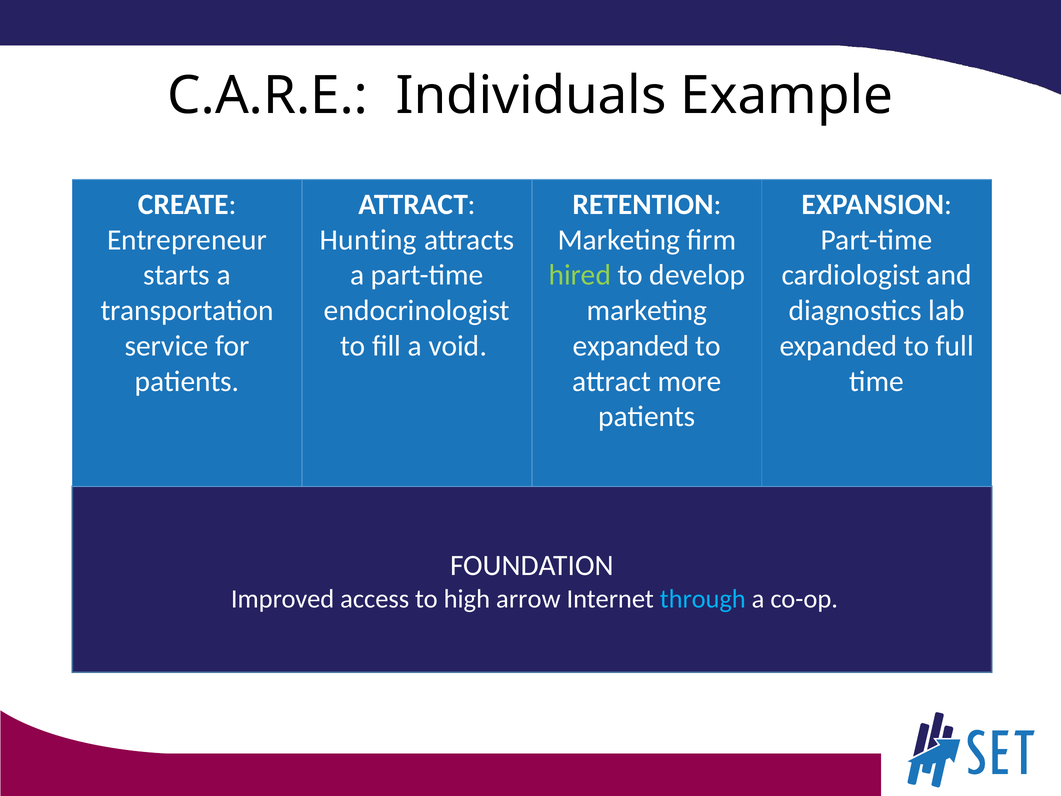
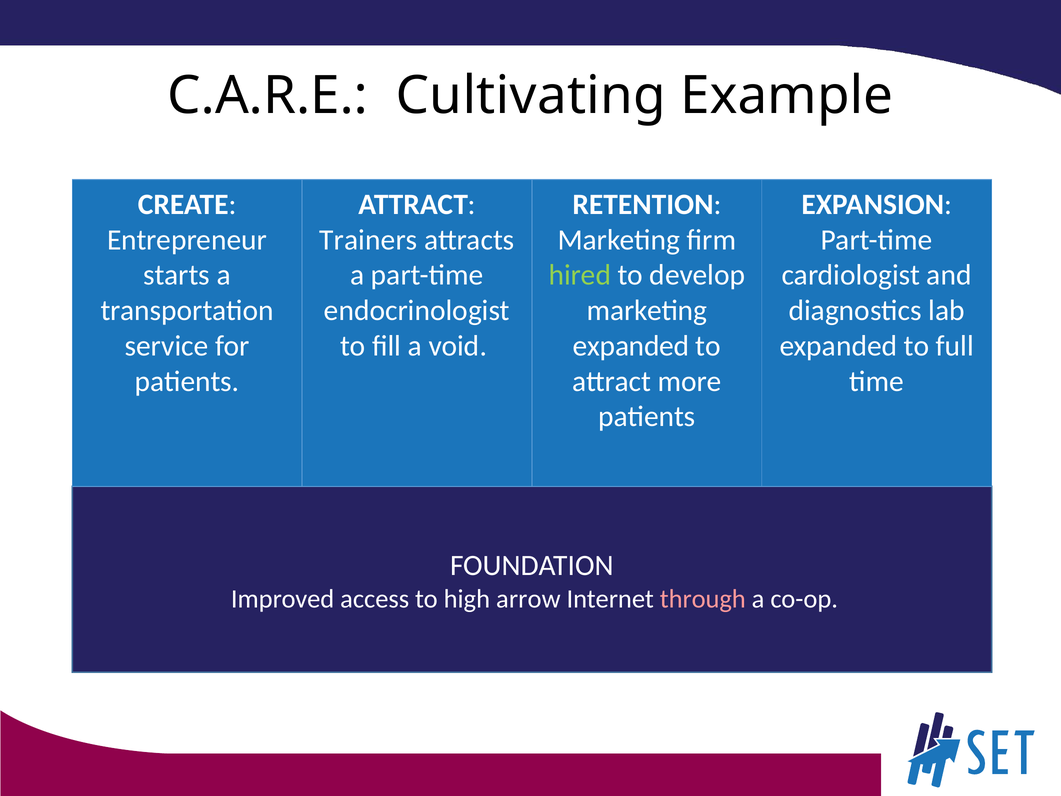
Individuals: Individuals -> Cultivating
Hunting: Hunting -> Trainers
through colour: light blue -> pink
